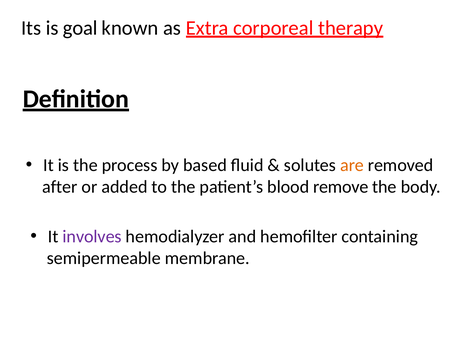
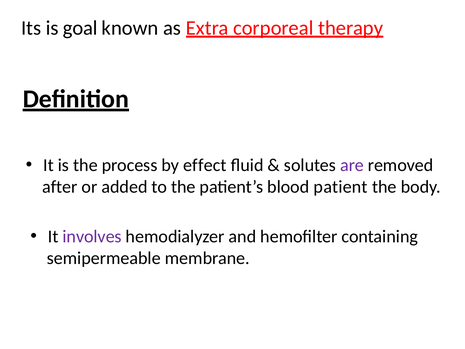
based: based -> effect
are colour: orange -> purple
remove: remove -> patient
